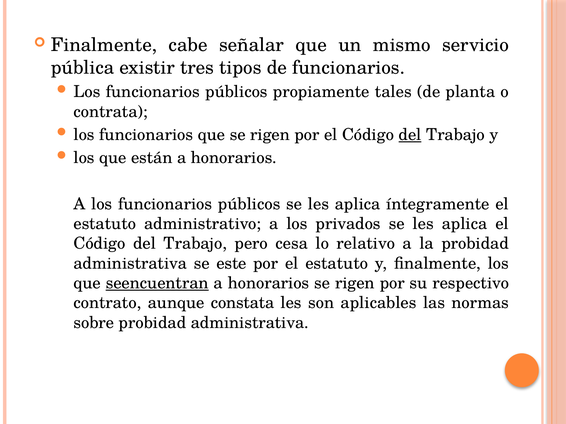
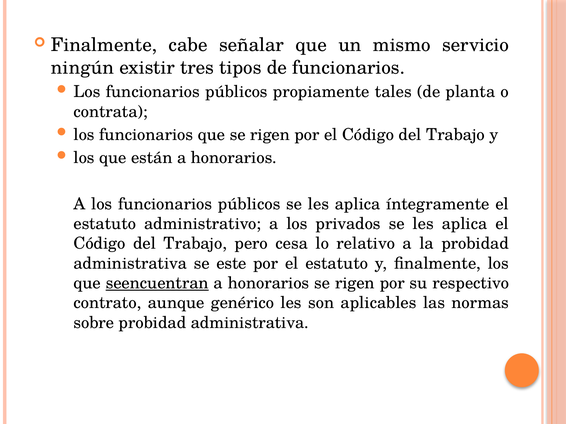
pública: pública -> ningún
del at (410, 135) underline: present -> none
constata: constata -> genérico
